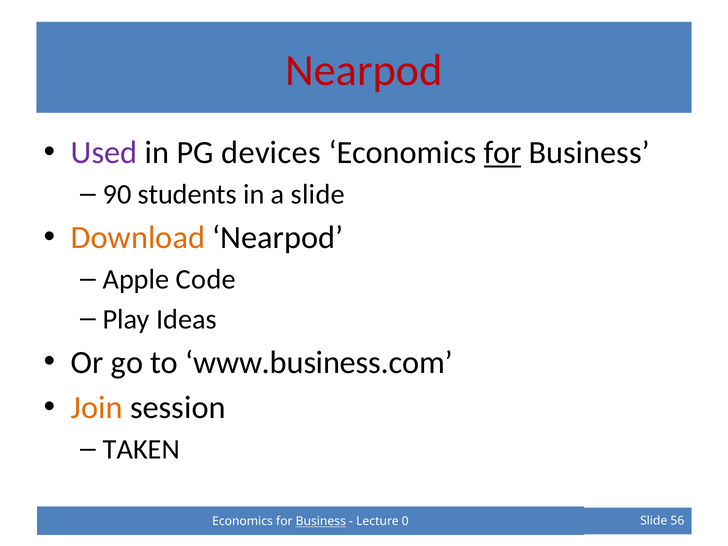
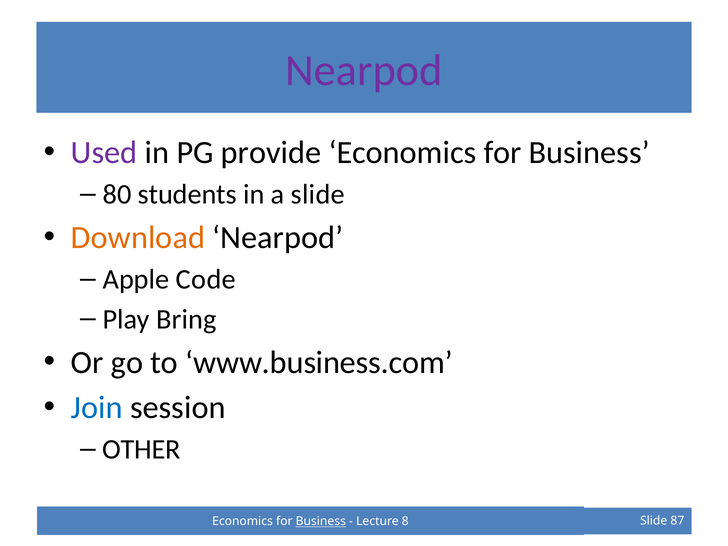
Nearpod at (364, 70) colour: red -> purple
devices: devices -> provide
for at (503, 153) underline: present -> none
90: 90 -> 80
Ideas: Ideas -> Bring
Join colour: orange -> blue
TAKEN: TAKEN -> OTHER
0: 0 -> 8
56: 56 -> 87
